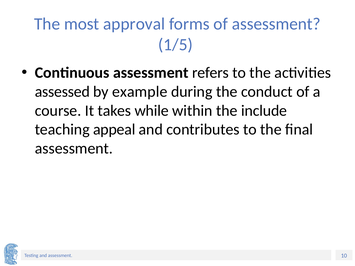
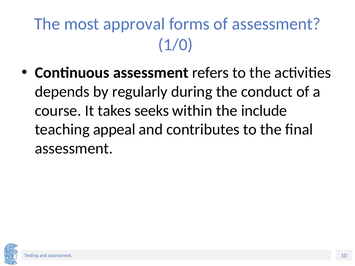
1/5: 1/5 -> 1/0
assessed: assessed -> depends
example: example -> regularly
while: while -> seeks
